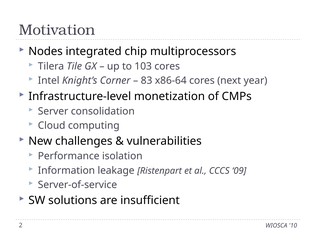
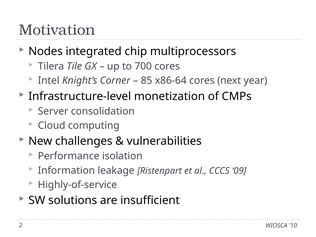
103: 103 -> 700
83: 83 -> 85
Server-of-service: Server-of-service -> Highly-of-service
